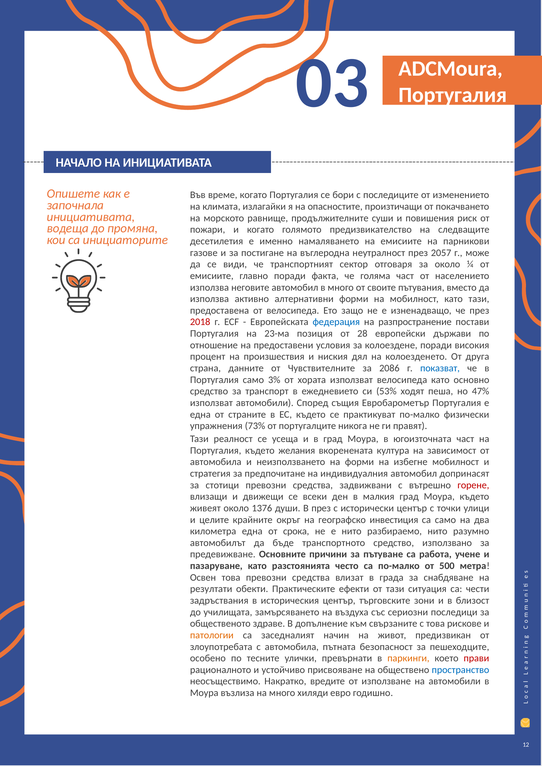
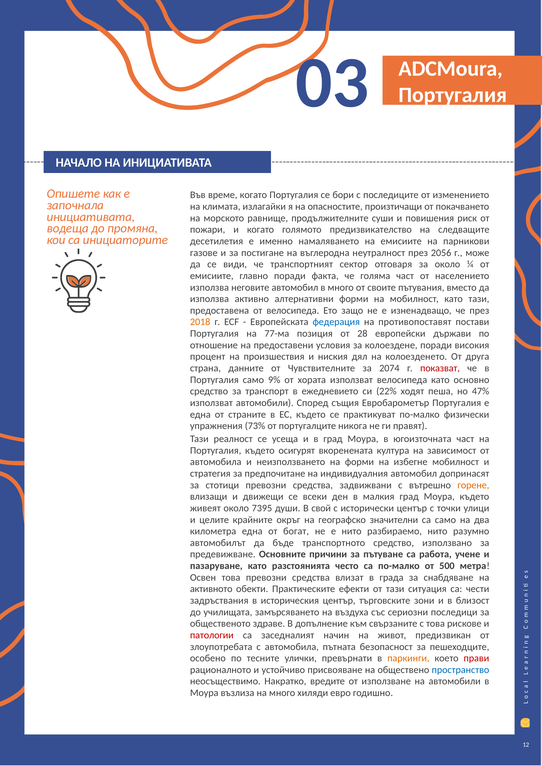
2057: 2057 -> 2056
2018 colour: red -> orange
разпространение: разпространение -> противопоставят
23-ма: 23-ма -> 77-ма
2086: 2086 -> 2074
показват colour: blue -> red
3%: 3% -> 9%
53%: 53% -> 22%
желания: желания -> осигурят
горене colour: red -> orange
1376: 1376 -> 7395
В през: през -> свой
инвестиция: инвестиция -> значителни
срока: срока -> богат
резултати: резултати -> активното
патологии colour: orange -> red
